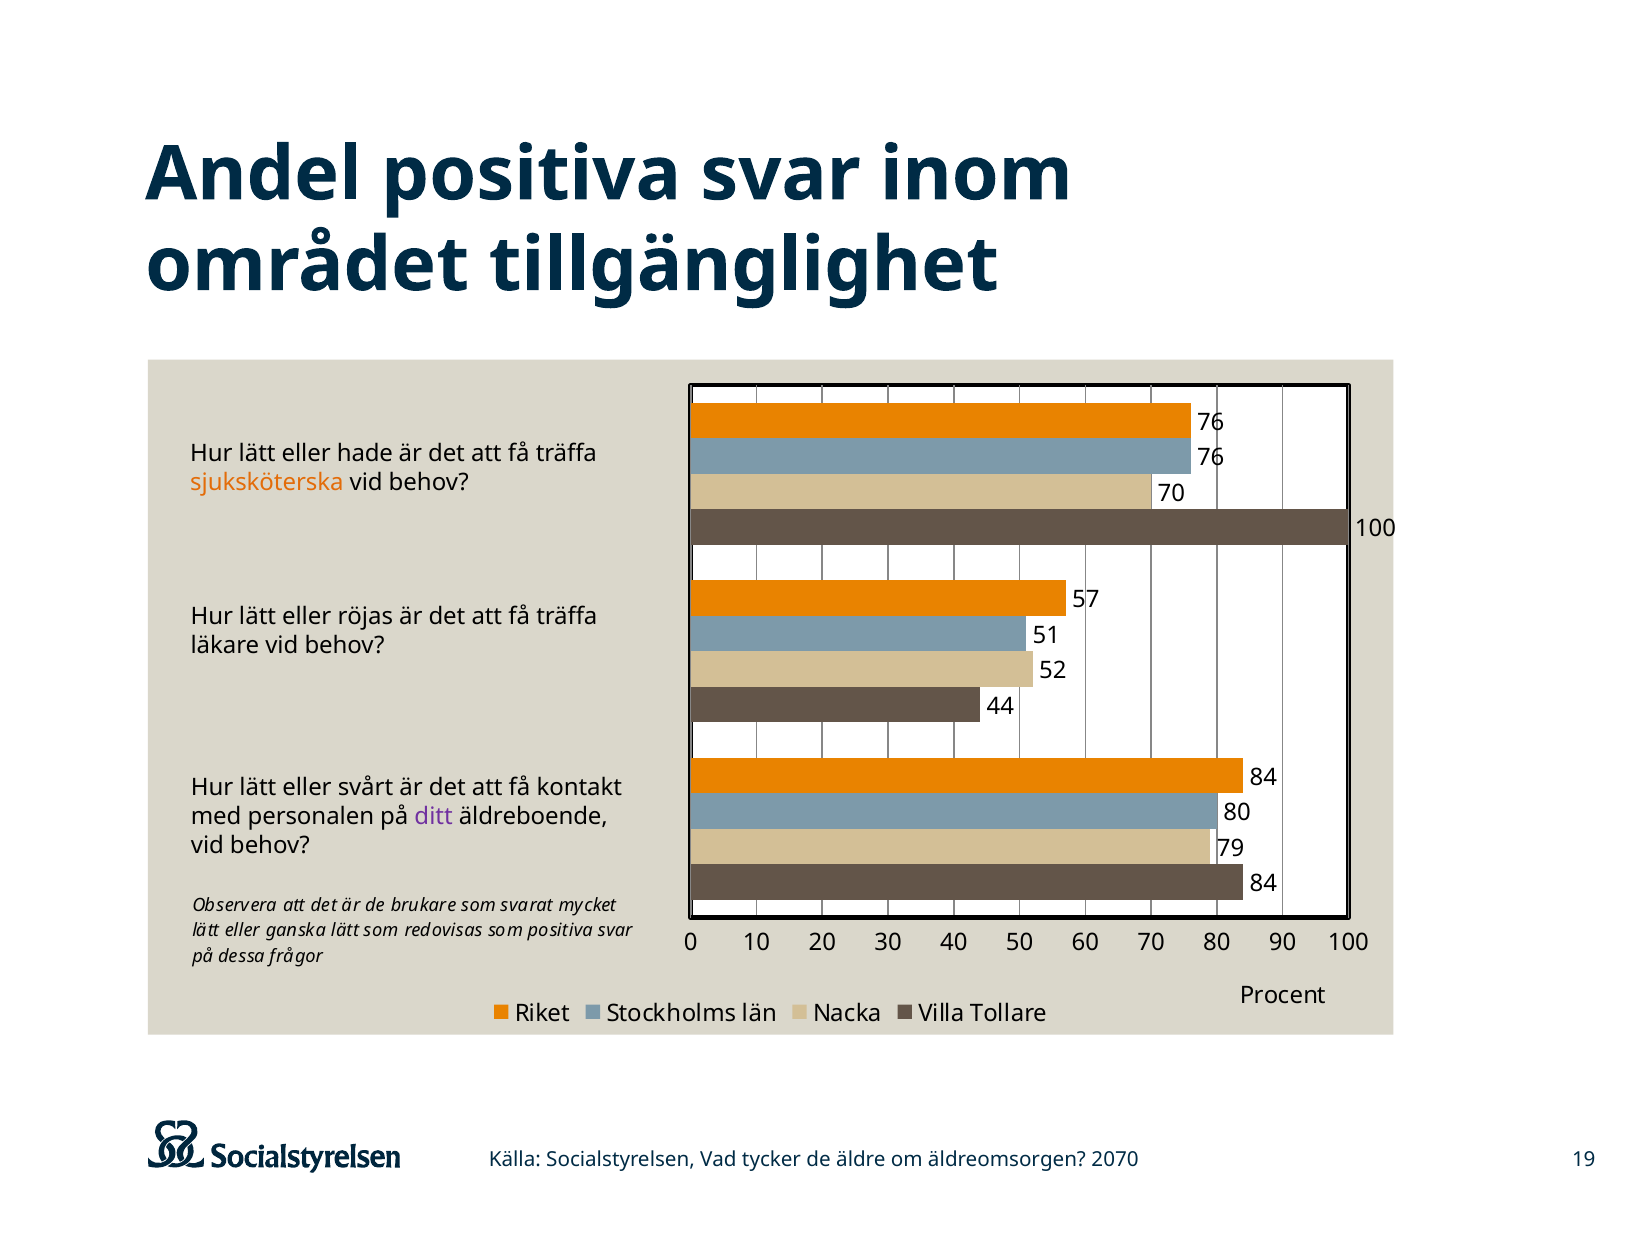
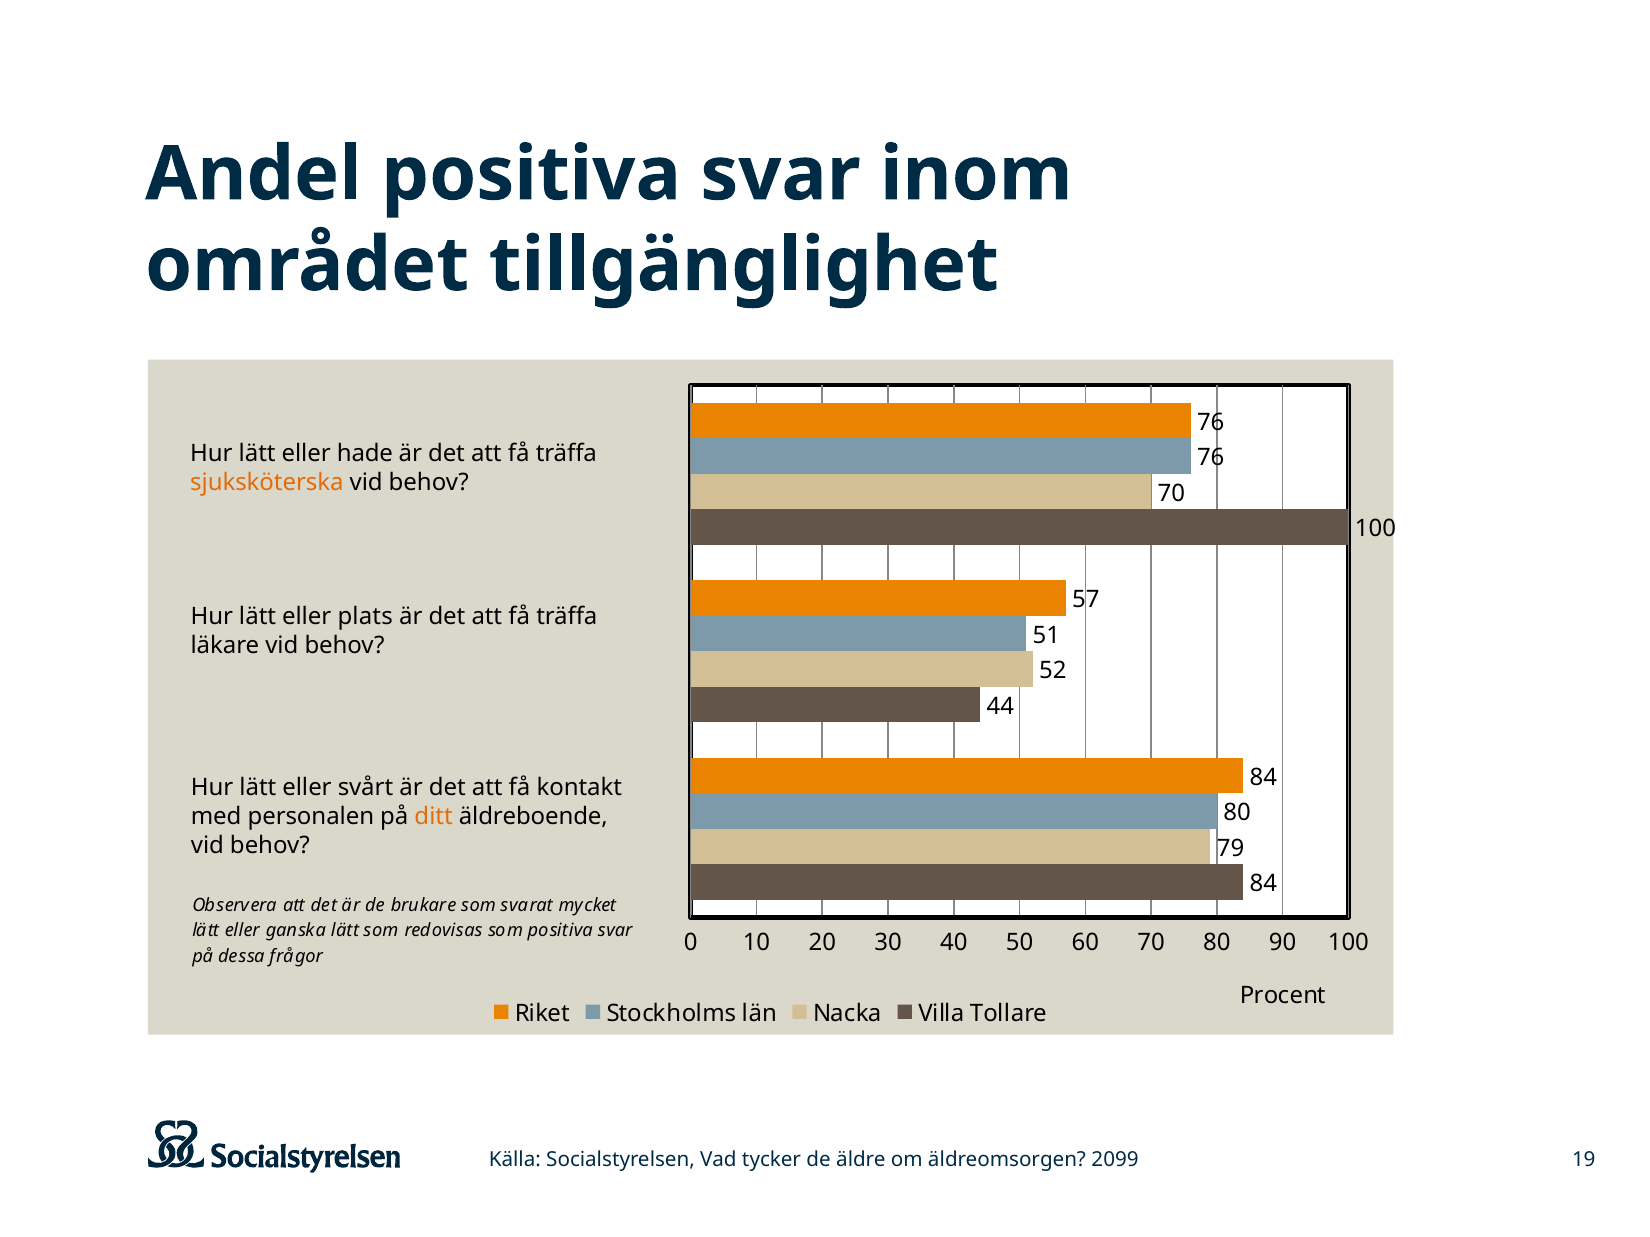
röjas: röjas -> plats
ditt colour: purple -> orange
2070: 2070 -> 2099
